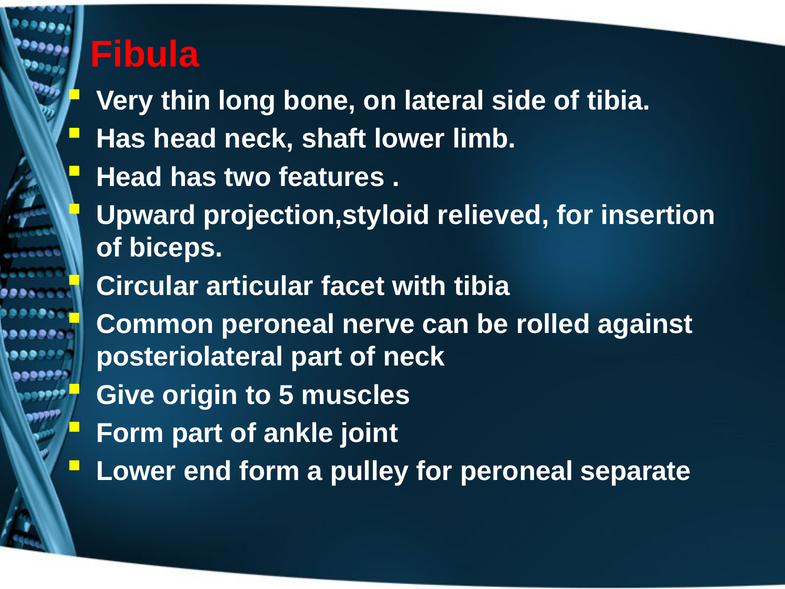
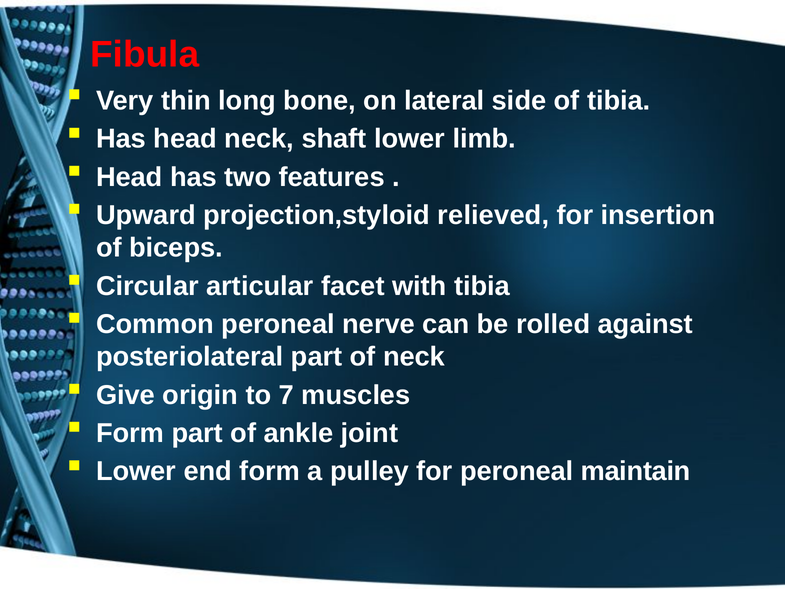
5: 5 -> 7
separate: separate -> maintain
